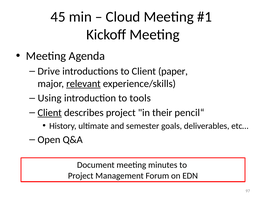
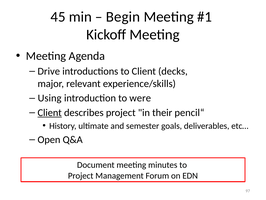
Cloud: Cloud -> Begin
paper: paper -> decks
relevant underline: present -> none
tools: tools -> were
